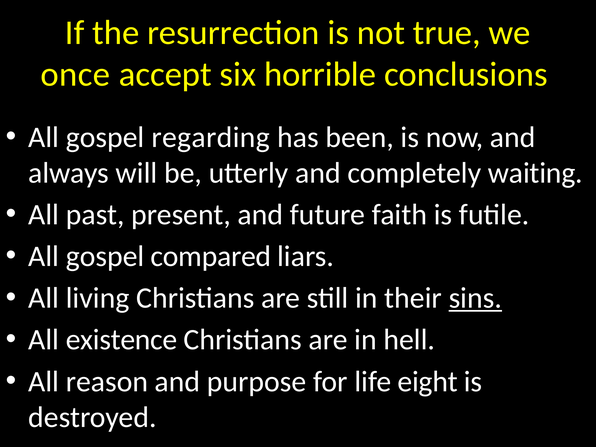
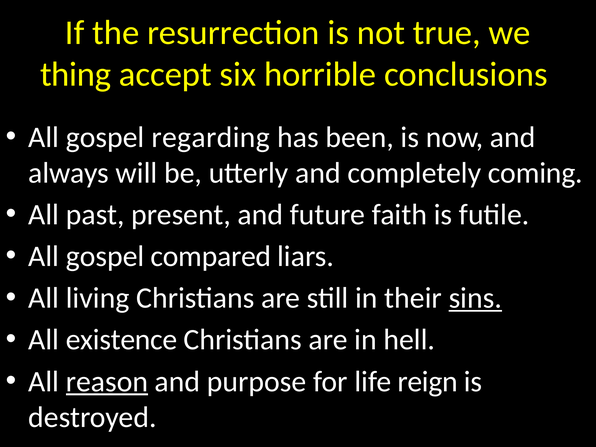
once: once -> thing
waiting: waiting -> coming
reason underline: none -> present
eight: eight -> reign
